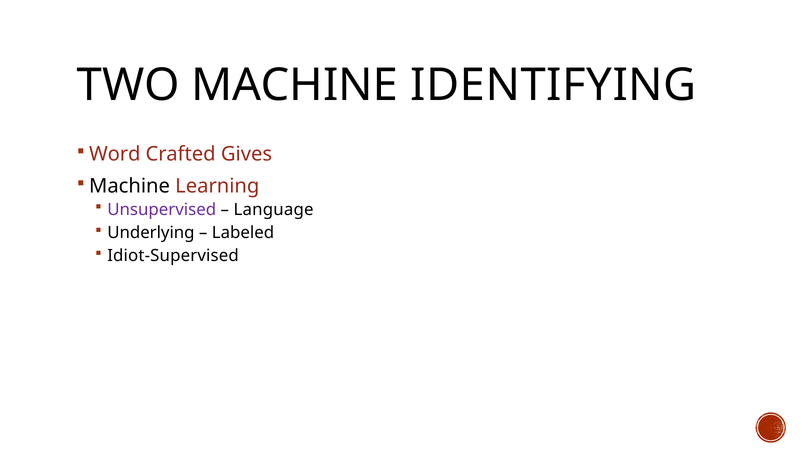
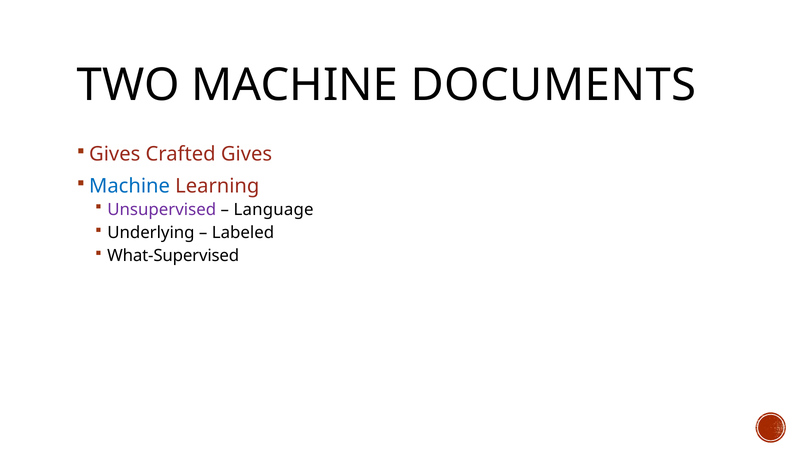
IDENTIFYING: IDENTIFYING -> DOCUMENTS
Word at (115, 154): Word -> Gives
Machine at (130, 186) colour: black -> blue
Idiot-Supervised: Idiot-Supervised -> What-Supervised
